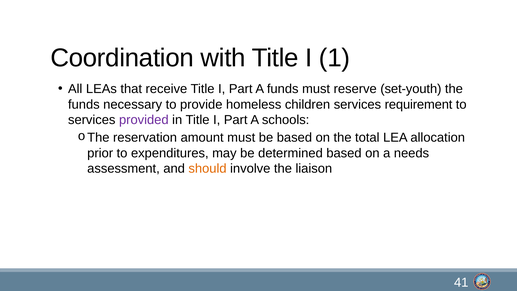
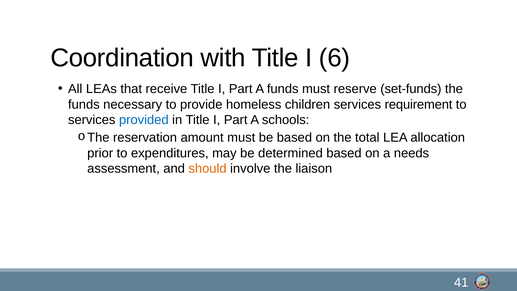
1: 1 -> 6
set-youth: set-youth -> set-funds
provided colour: purple -> blue
